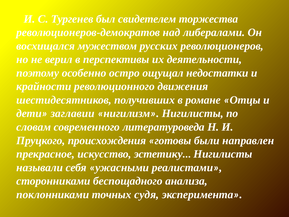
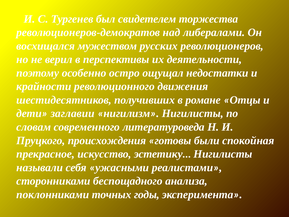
направлен: направлен -> спокойная
судя: судя -> годы
